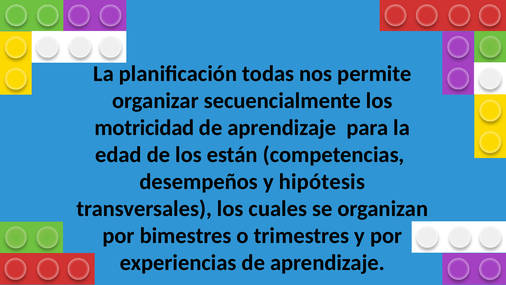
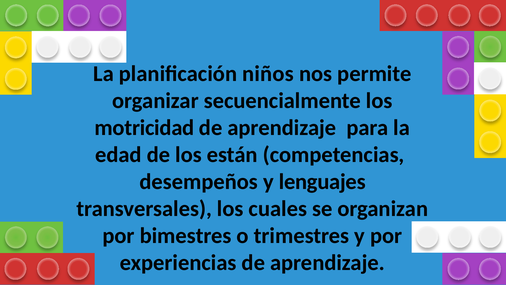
todas: todas -> niños
hipótesis: hipótesis -> lenguajes
